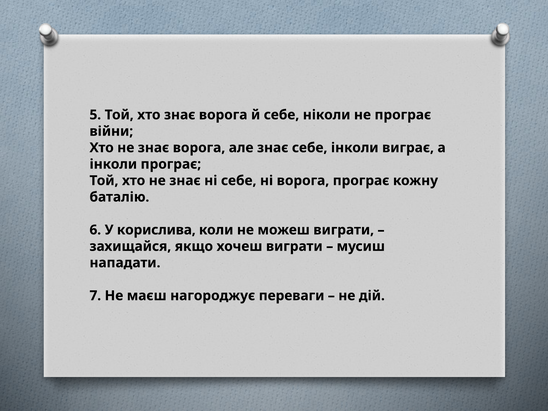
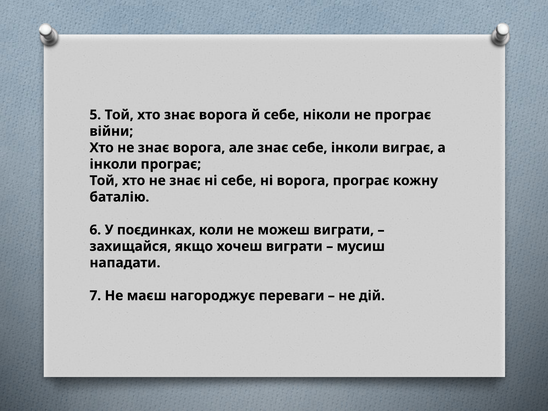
корислива: корислива -> поєдинках
